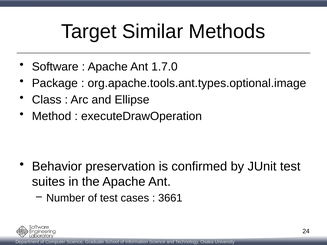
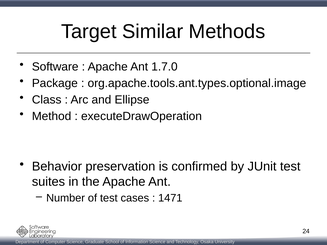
3661: 3661 -> 1471
